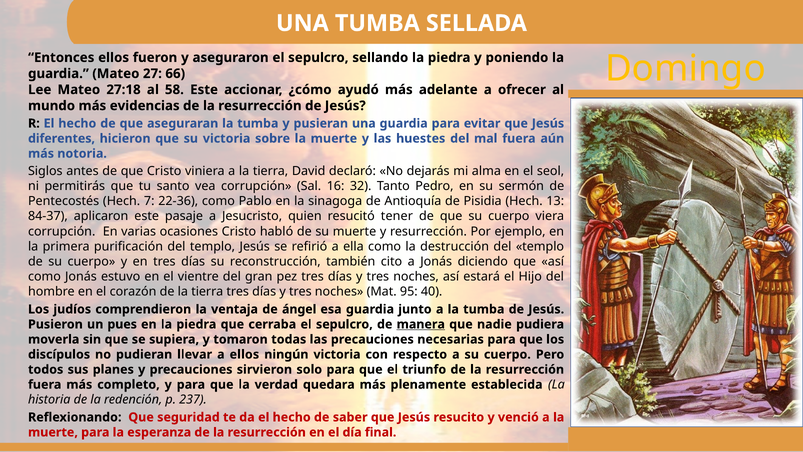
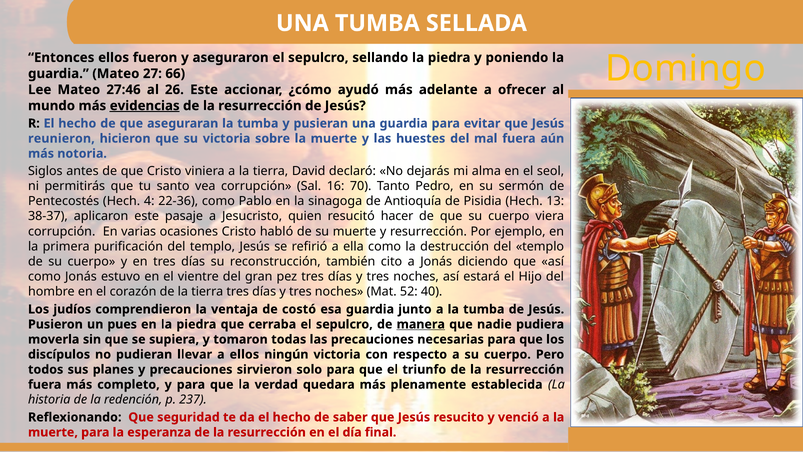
27:18: 27:18 -> 27:46
58: 58 -> 26
evidencias underline: none -> present
diferentes: diferentes -> reunieron
32: 32 -> 70
7: 7 -> 4
84-37: 84-37 -> 38-37
tener: tener -> hacer
95: 95 -> 52
ángel: ángel -> costó
